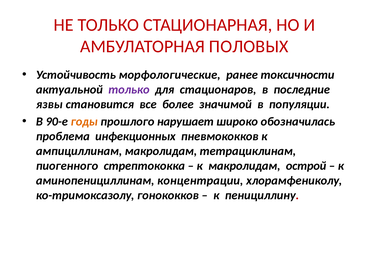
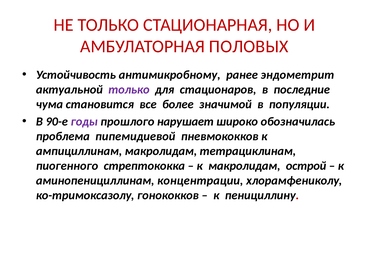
морфологические: морфологические -> антимикробному
токсичности: токсичности -> эндометрит
язвы: язвы -> чума
годы colour: orange -> purple
инфекционных: инфекционных -> пипемидиевой
